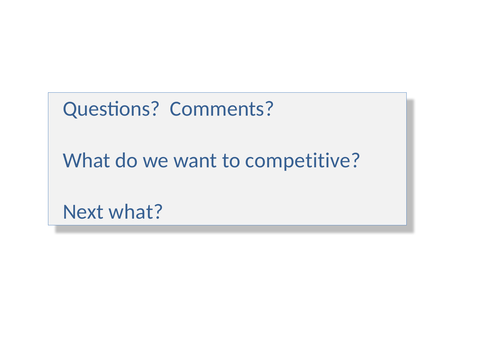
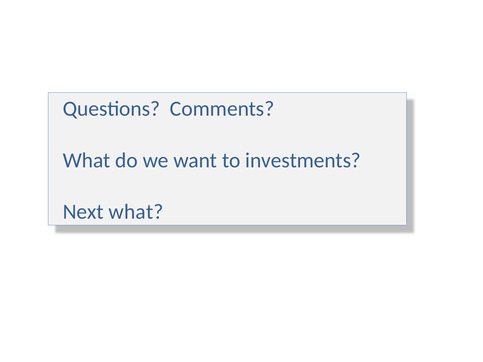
competitive: competitive -> investments
